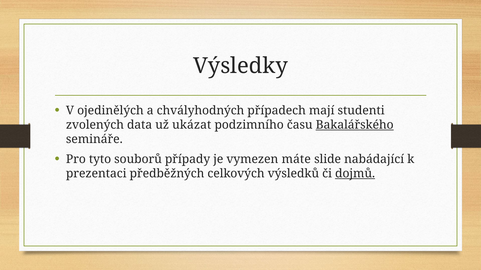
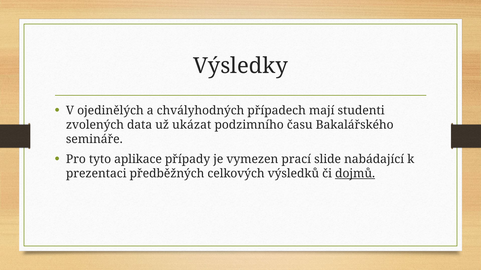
Bakalářského underline: present -> none
souborů: souborů -> aplikace
máte: máte -> prací
